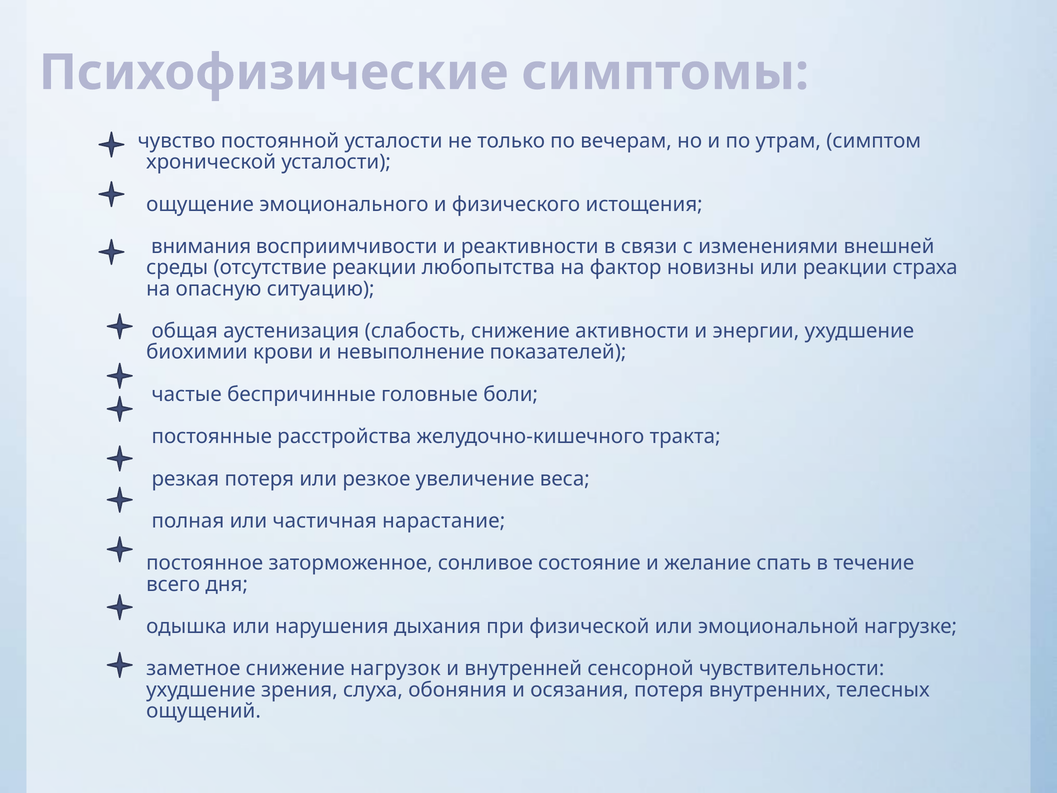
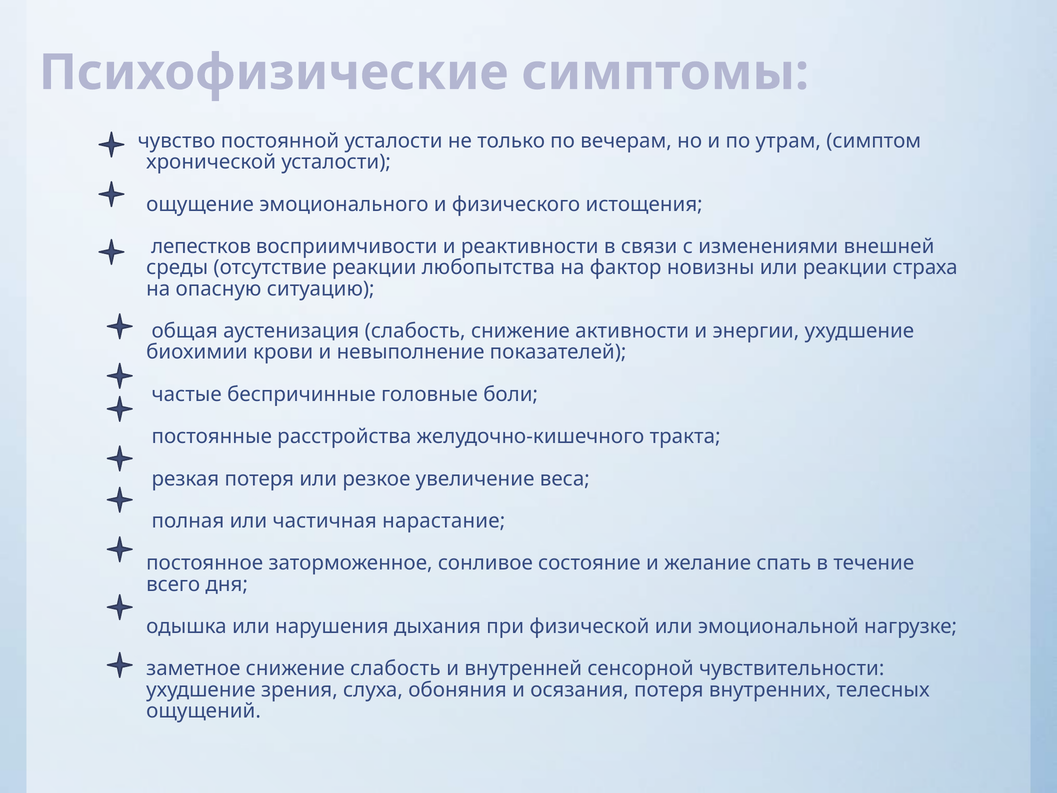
внимания: внимания -> лепестков
снижение нагрузок: нагрузок -> слабость
